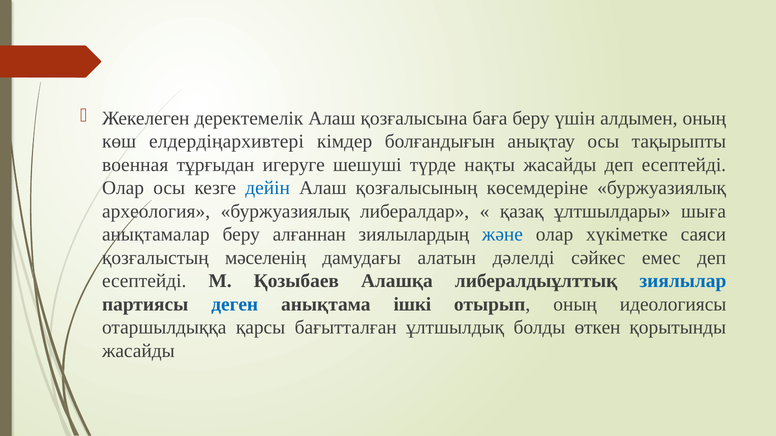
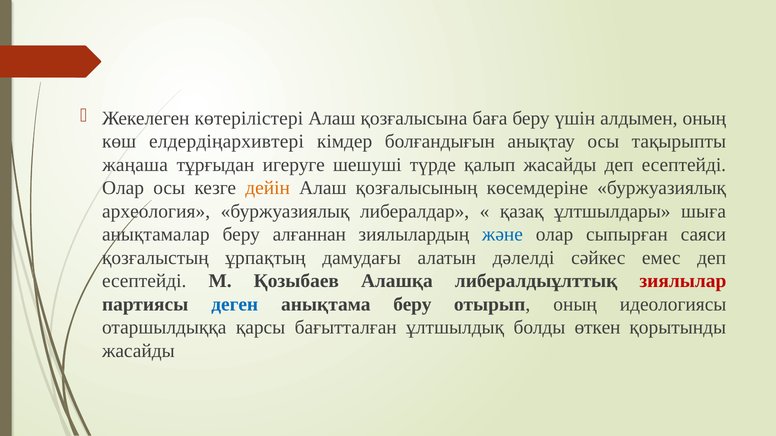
деректемелік: деректемелік -> көтерілістері
военная: военная -> жаңаша
нақты: нақты -> қалып
дейін colour: blue -> orange
хүкіметке: хүкіметке -> сыпырған
мәселенің: мәселенің -> ұрпақтың
зиялылар colour: blue -> red
анықтама ішкі: ішкі -> беру
